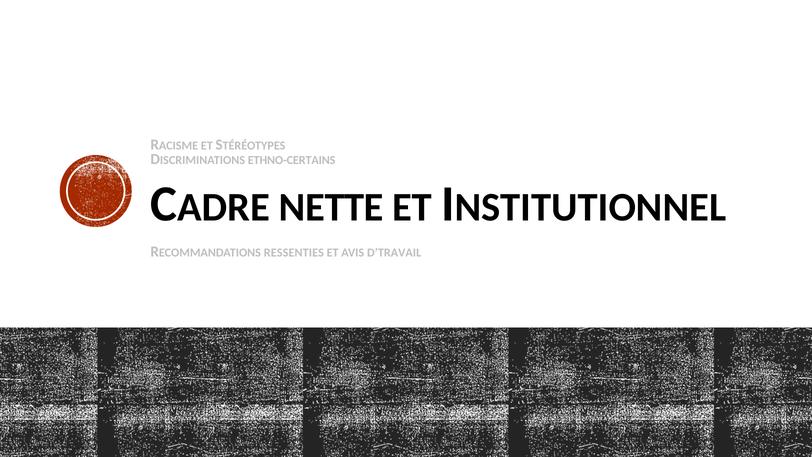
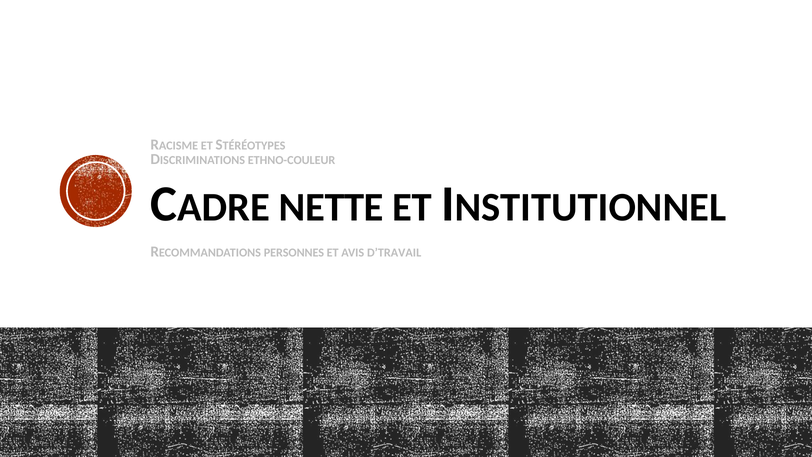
ETHNO-CERTAINS: ETHNO-CERTAINS -> ETHNO-COULEUR
RESSENTIES: RESSENTIES -> PERSONNES
